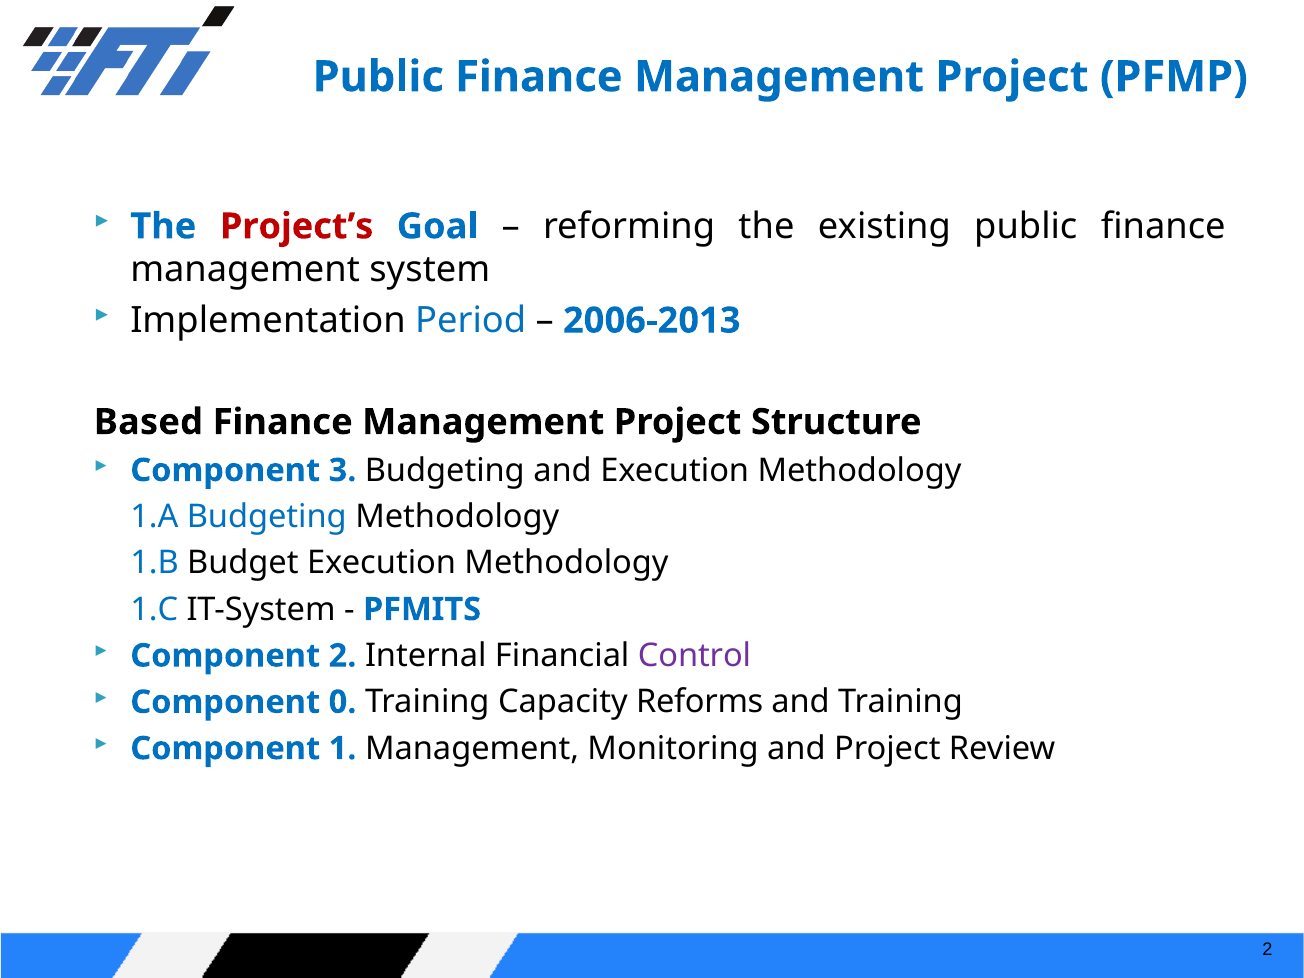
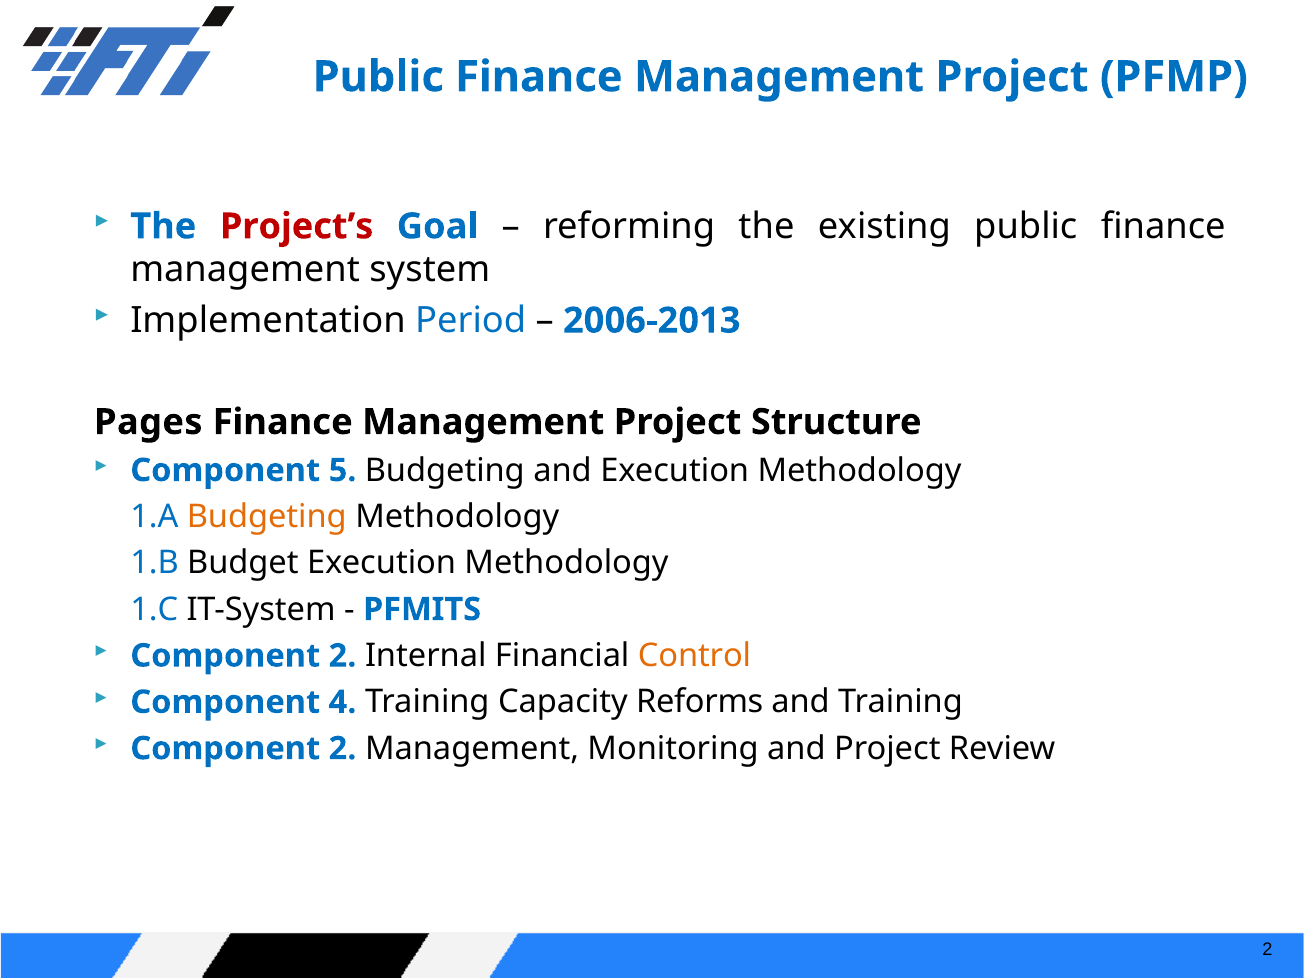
Based: Based -> Pages
3: 3 -> 5
Budgeting at (267, 517) colour: blue -> orange
Control colour: purple -> orange
0: 0 -> 4
1 at (343, 748): 1 -> 2
